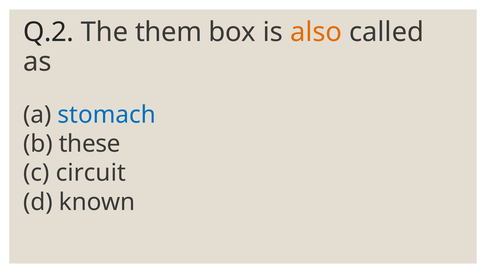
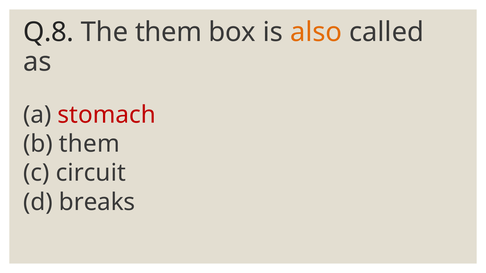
Q.2: Q.2 -> Q.8
stomach colour: blue -> red
b these: these -> them
known: known -> breaks
